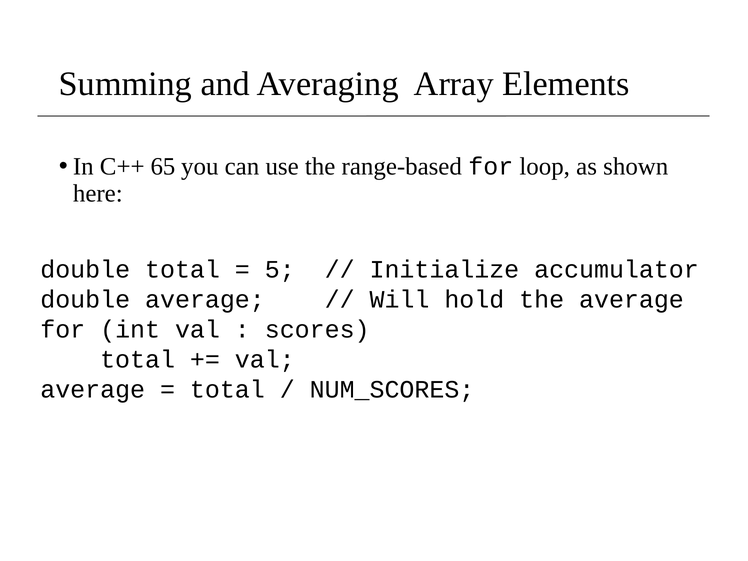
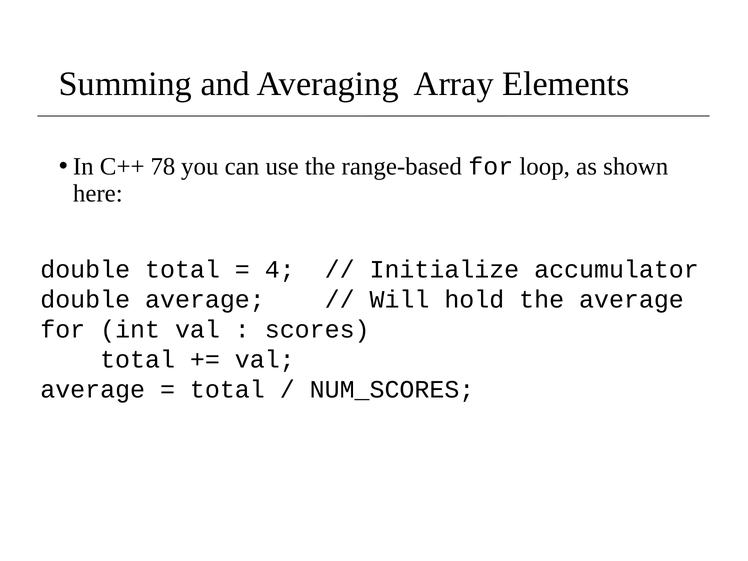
65: 65 -> 78
5: 5 -> 4
